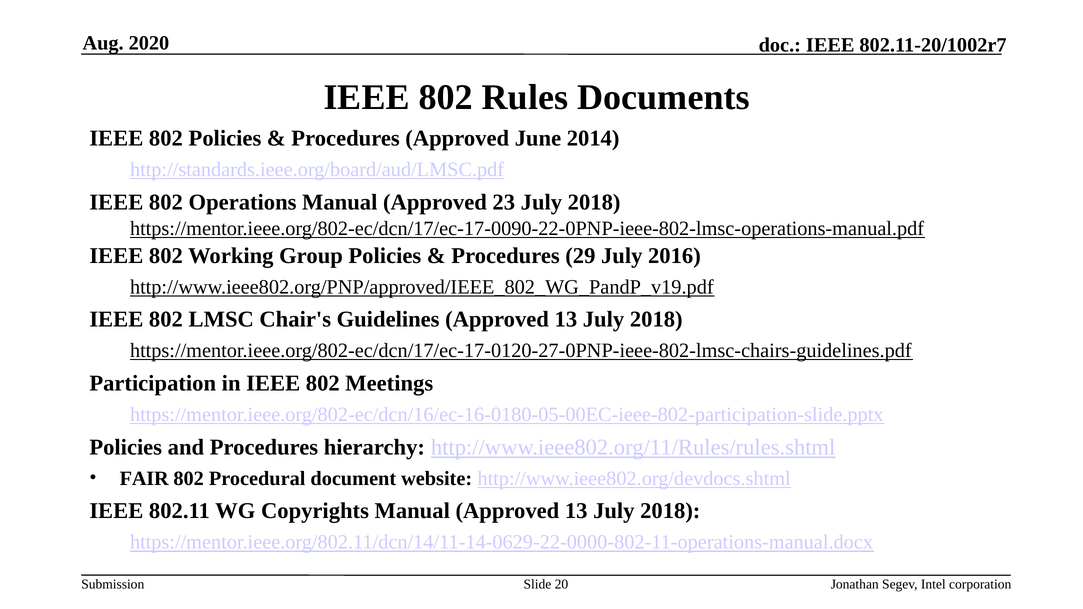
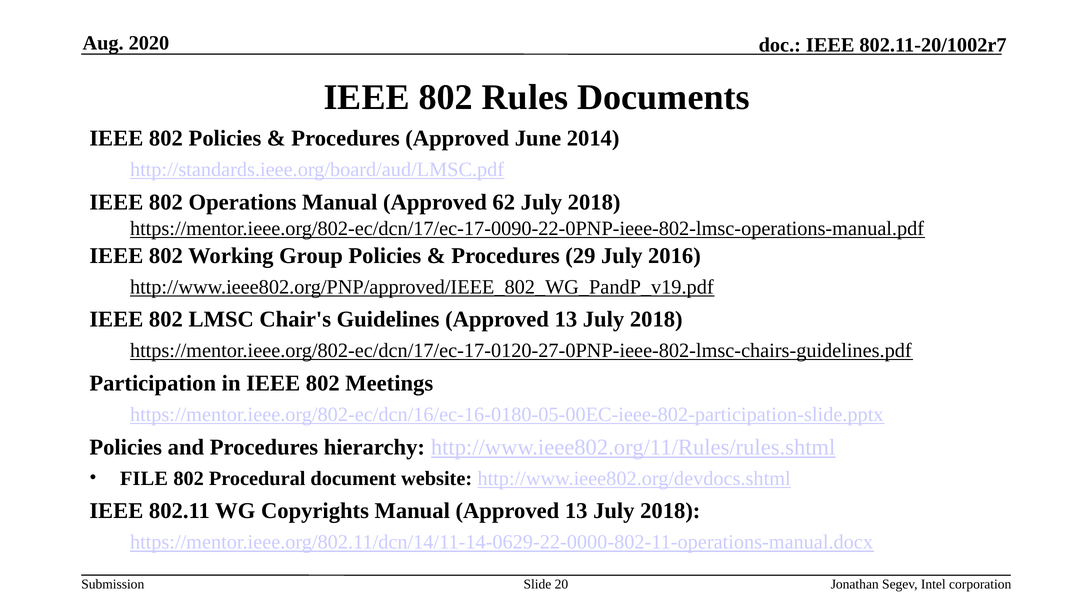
23: 23 -> 62
FAIR: FAIR -> FILE
